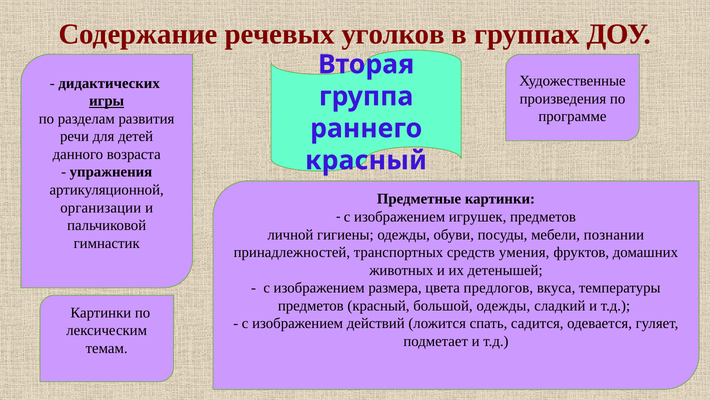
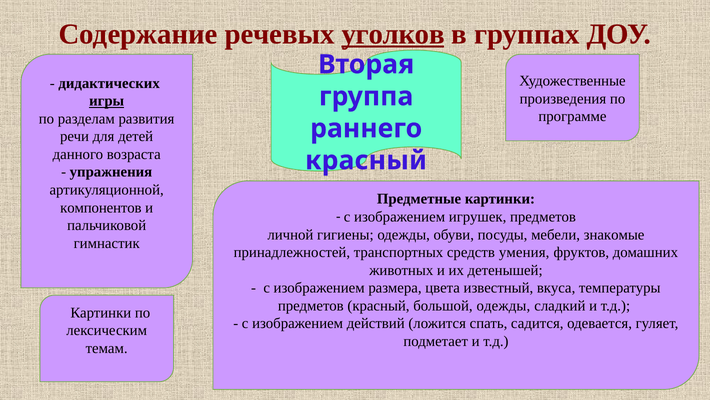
уголков underline: none -> present
организации: организации -> компонентов
познании: познании -> знакомые
предлогов: предлогов -> известный
